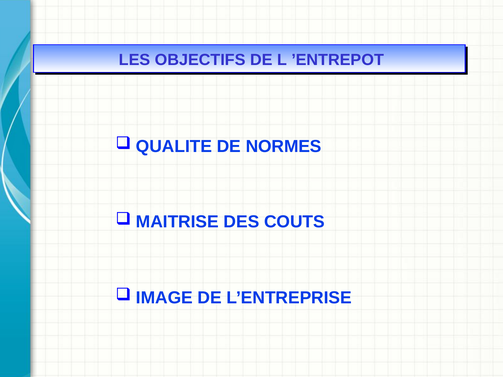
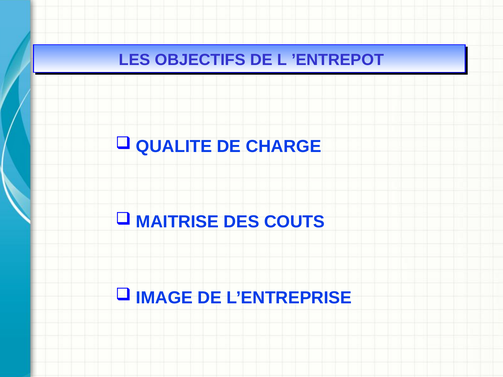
NORMES: NORMES -> CHARGE
